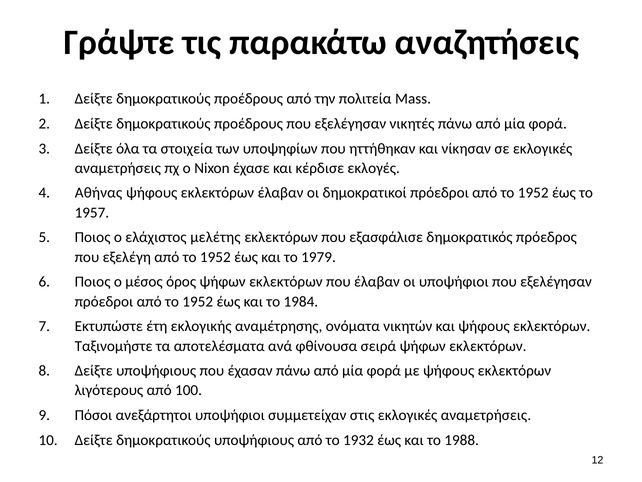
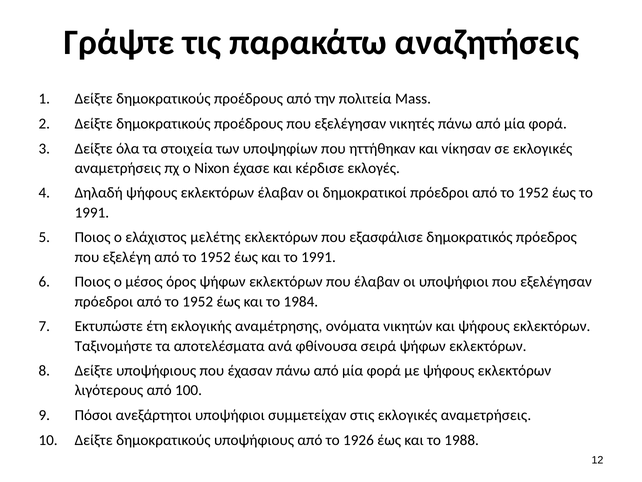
Αθήνας: Αθήνας -> Δηλαδή
1957 at (92, 212): 1957 -> 1991
και το 1979: 1979 -> 1991
1932: 1932 -> 1926
